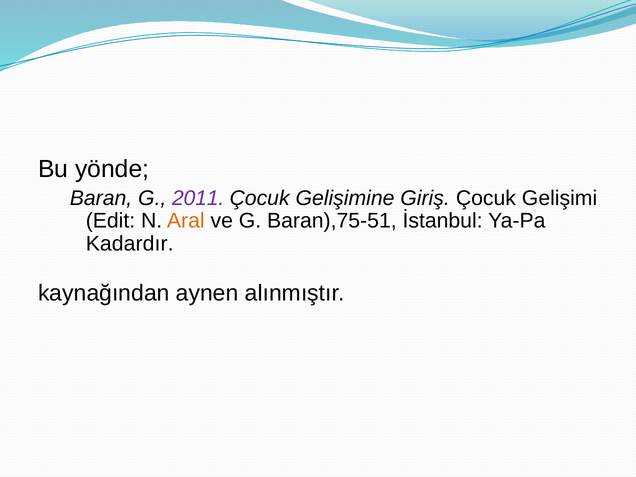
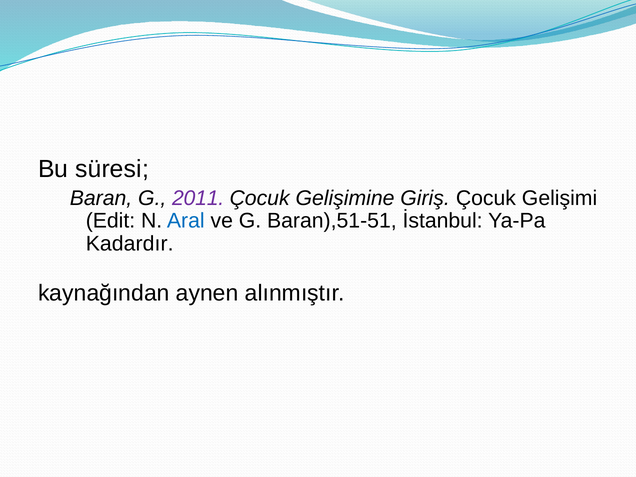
yönde: yönde -> süresi
Aral colour: orange -> blue
Baran),75-51: Baran),75-51 -> Baran),51-51
